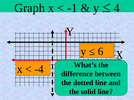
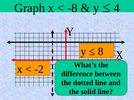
-1: -1 -> -8
6: 6 -> 8
-4: -4 -> -2
